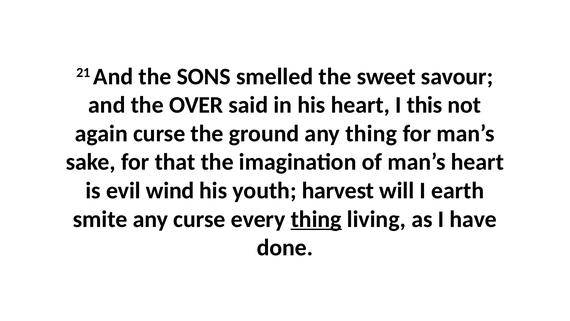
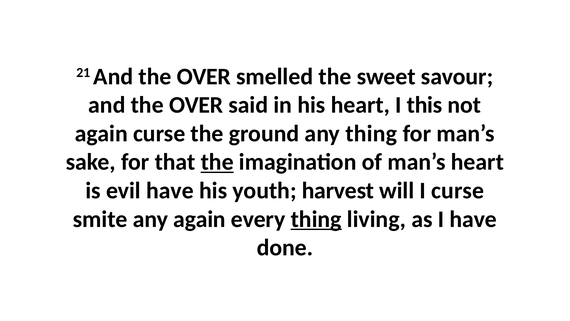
21 And the SONS: SONS -> OVER
the at (217, 162) underline: none -> present
evil wind: wind -> have
I earth: earth -> curse
any curse: curse -> again
